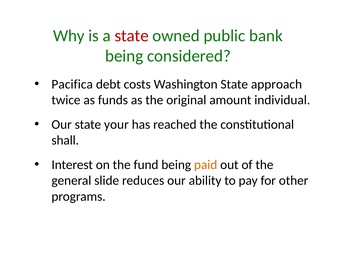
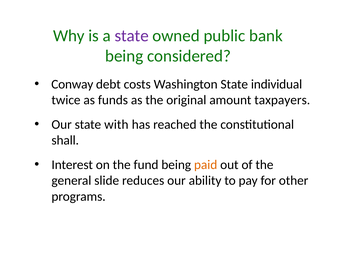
state at (132, 36) colour: red -> purple
Pacifica: Pacifica -> Conway
approach: approach -> individual
individual: individual -> taxpayers
your: your -> with
